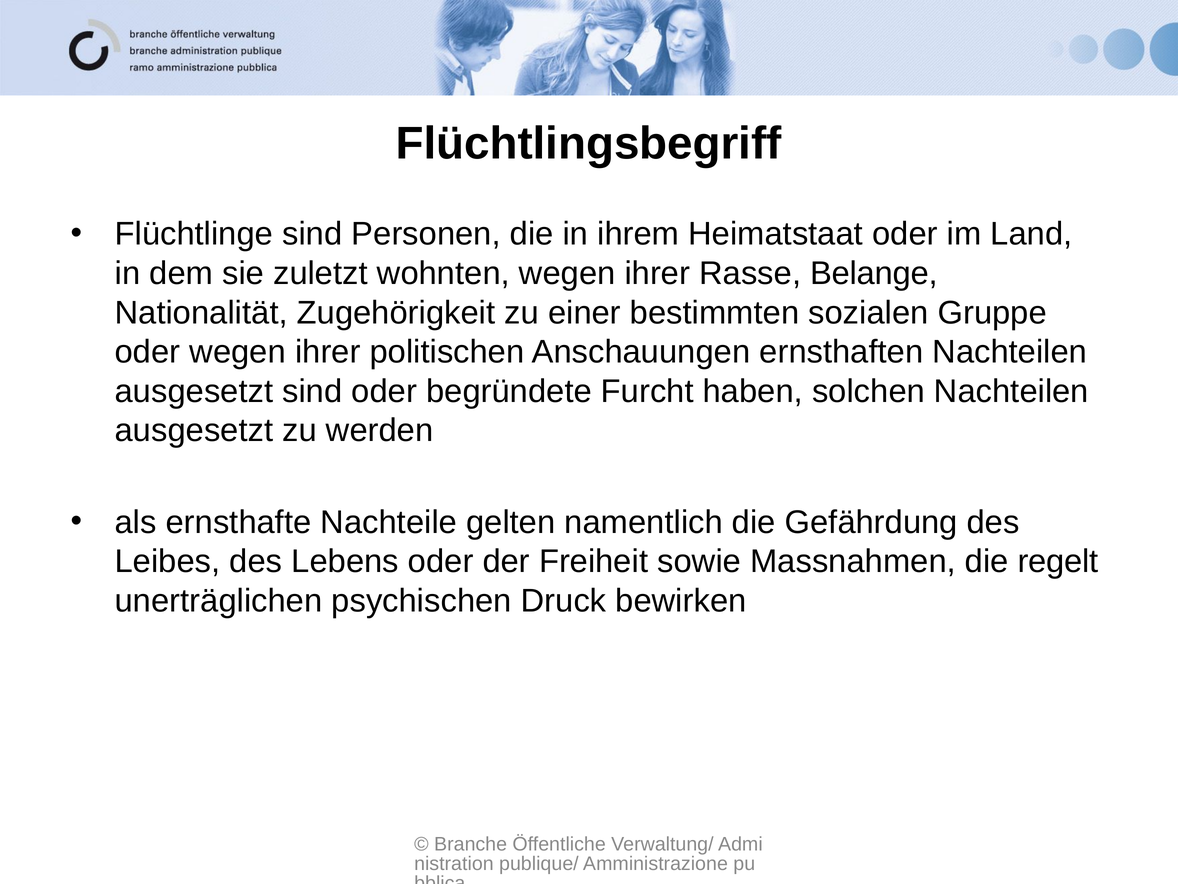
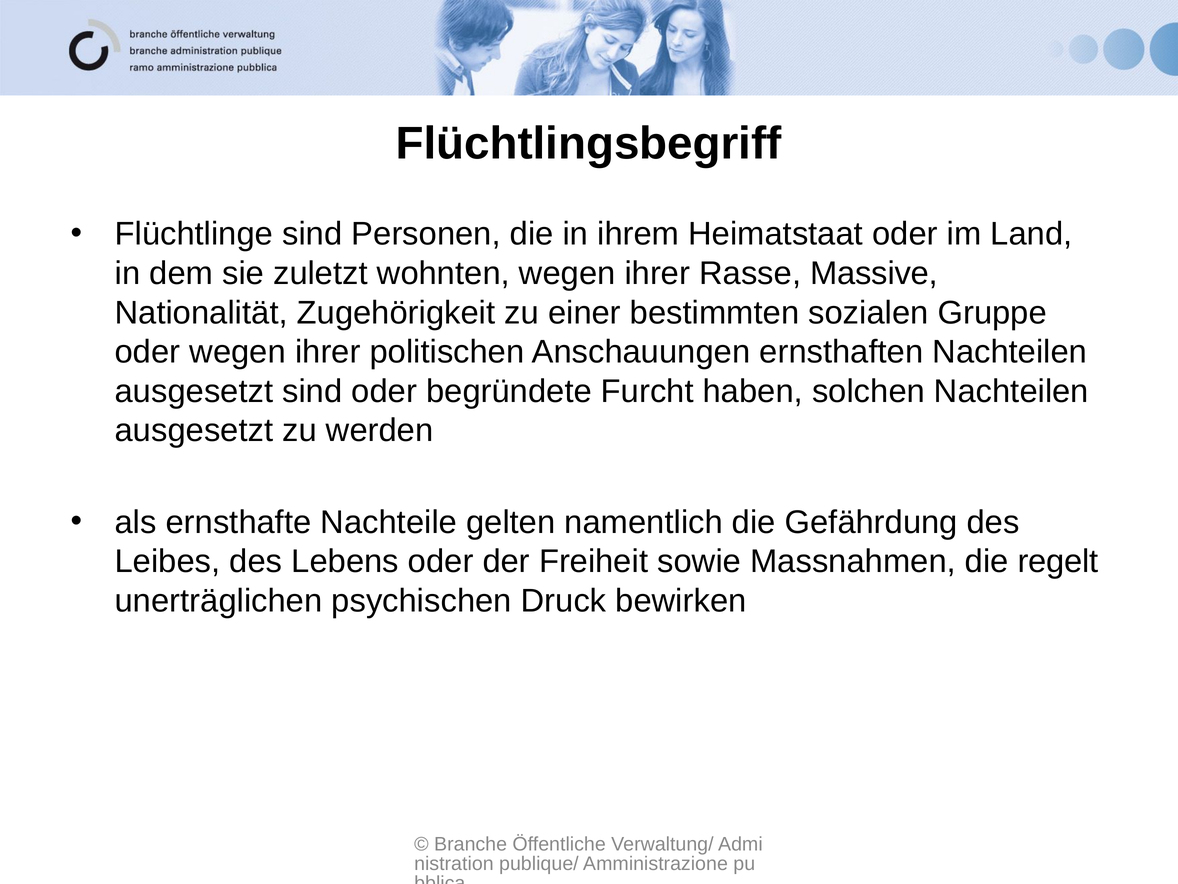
Belange: Belange -> Massive
